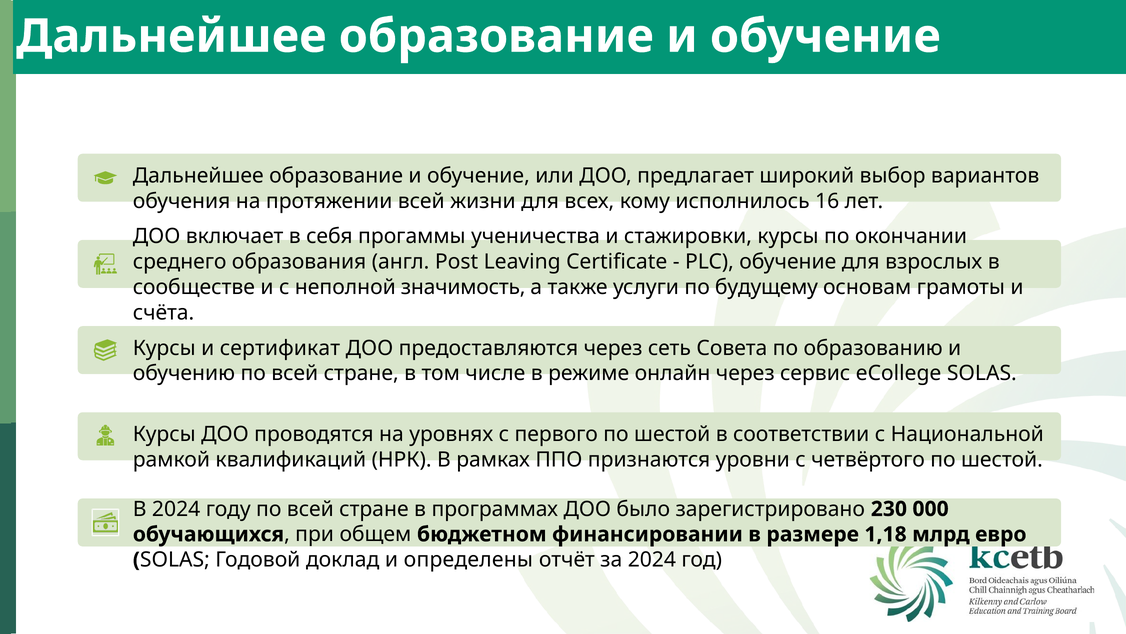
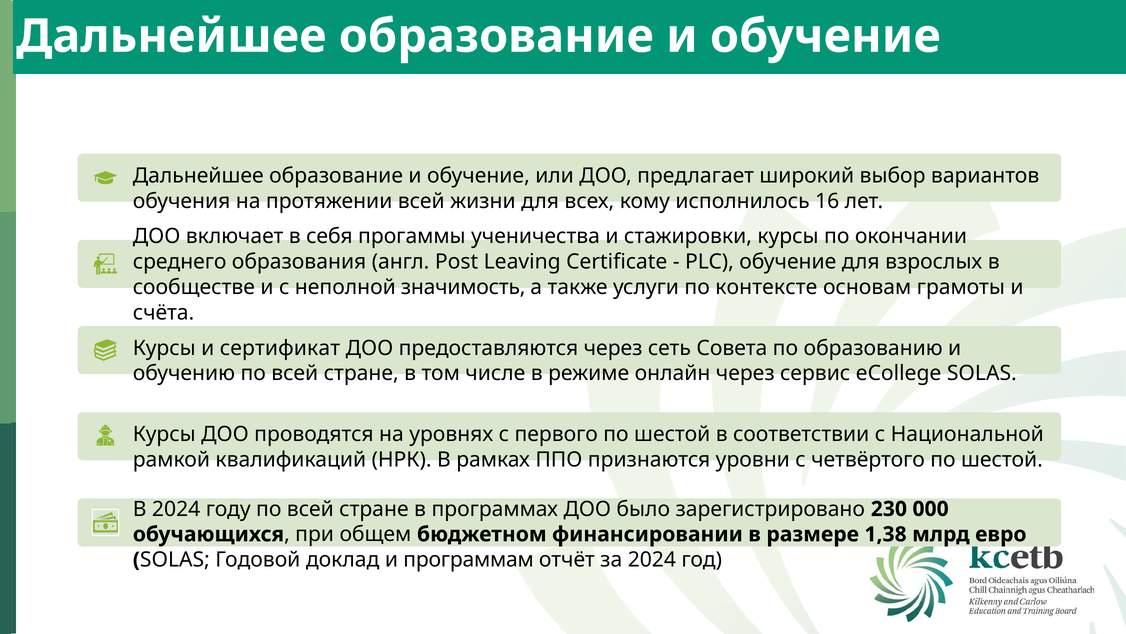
будущему: будущему -> контексте
1,18: 1,18 -> 1,38
определены: определены -> программам
